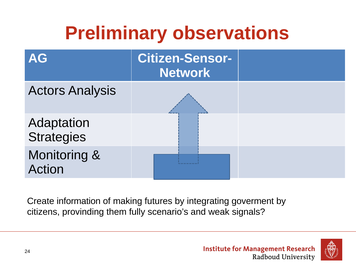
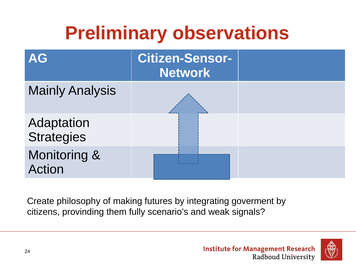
Actors: Actors -> Mainly
information: information -> philosophy
